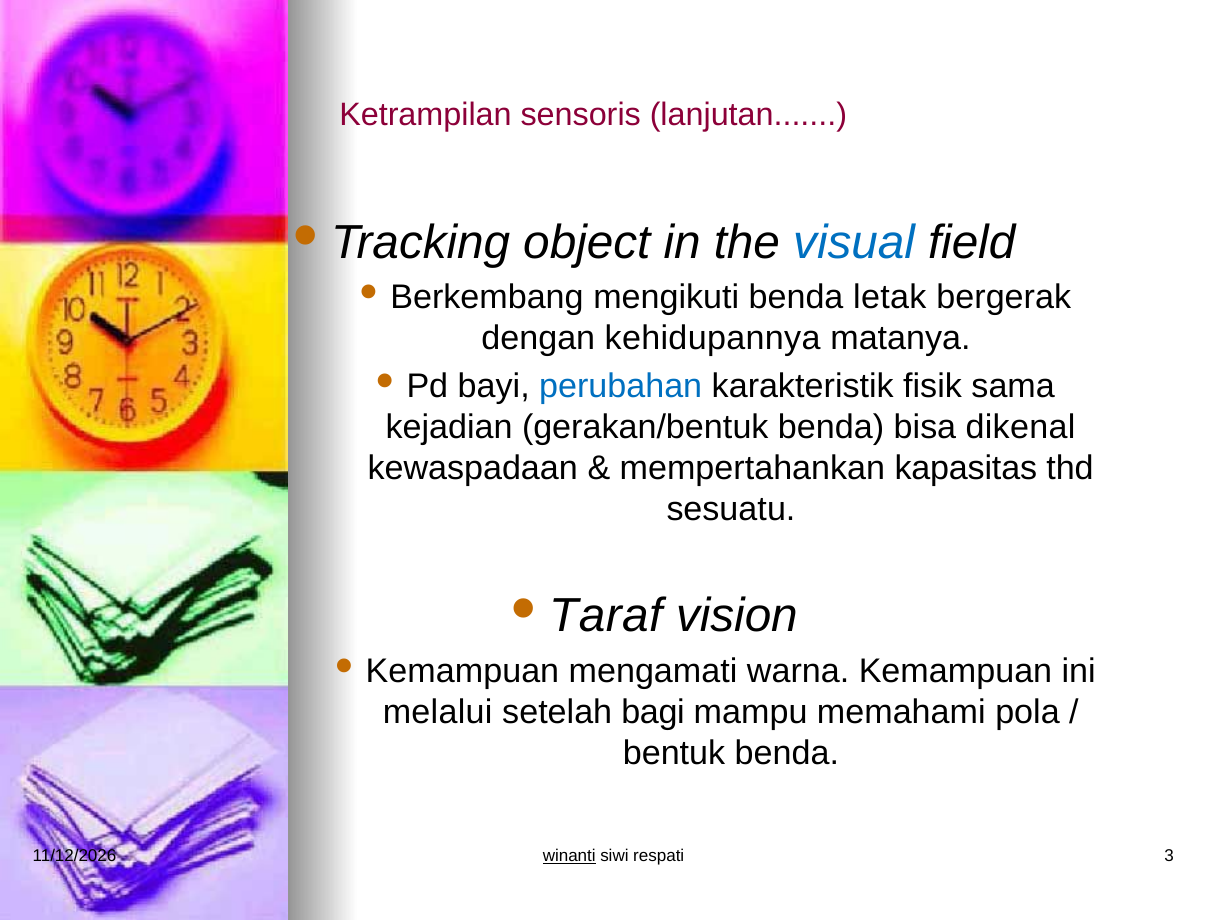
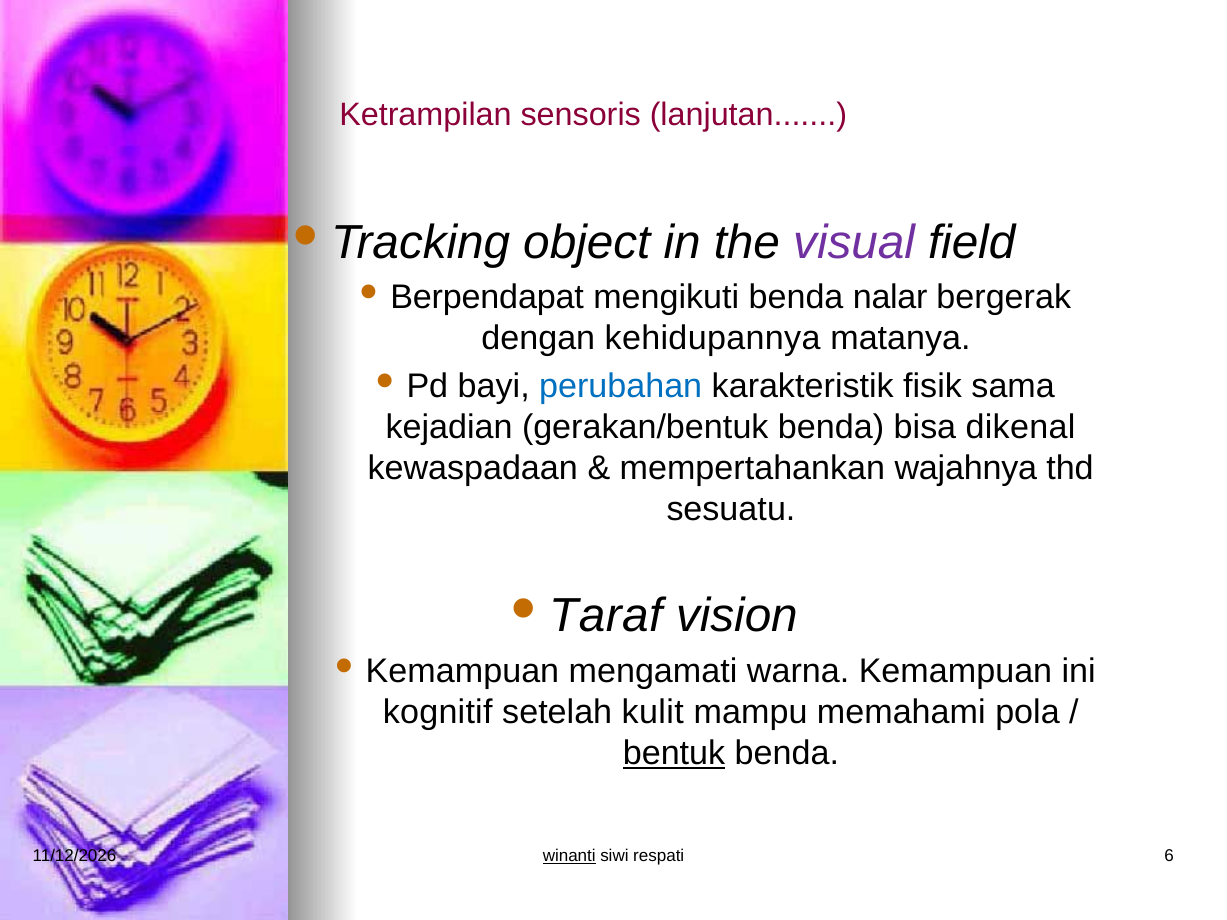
visual colour: blue -> purple
Berkembang: Berkembang -> Berpendapat
letak: letak -> nalar
kapasitas: kapasitas -> wajahnya
melalui: melalui -> kognitif
bagi: bagi -> kulit
bentuk underline: none -> present
3: 3 -> 6
